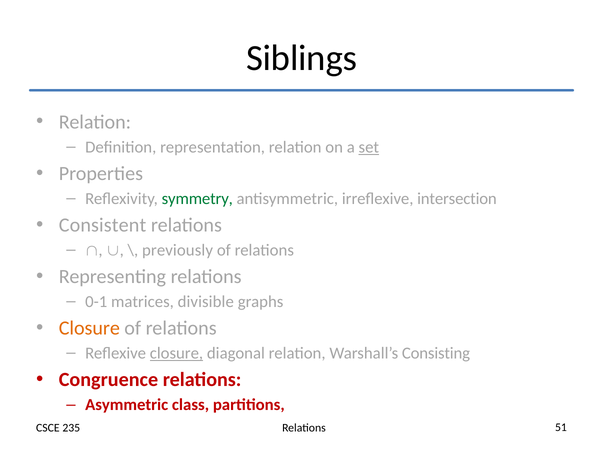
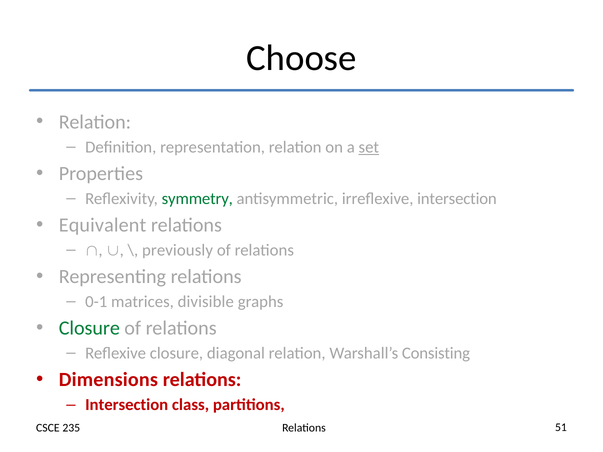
Siblings: Siblings -> Choose
Consistent: Consistent -> Equivalent
Closure at (89, 328) colour: orange -> green
closure at (176, 354) underline: present -> none
Congruence: Congruence -> Dimensions
Asymmetric at (127, 405): Asymmetric -> Intersection
